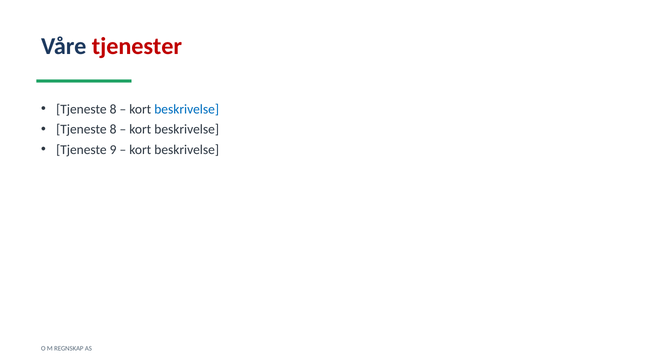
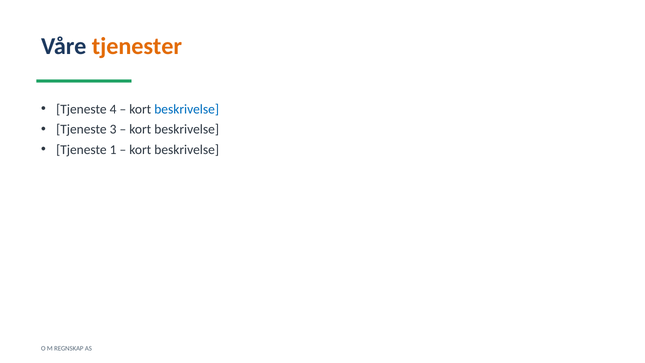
tjenester colour: red -> orange
8 at (113, 109): 8 -> 4
8 at (113, 129): 8 -> 3
9: 9 -> 1
